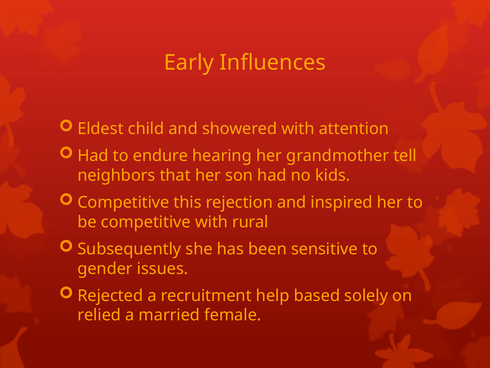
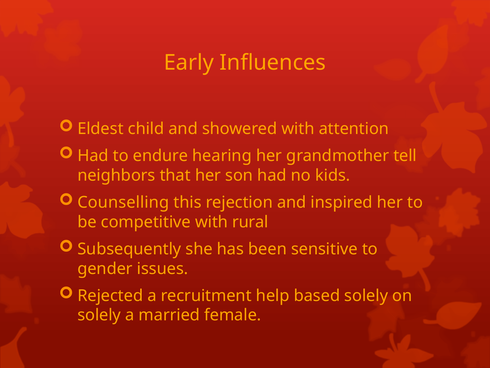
Competitive at (123, 202): Competitive -> Counselling
relied at (99, 315): relied -> solely
